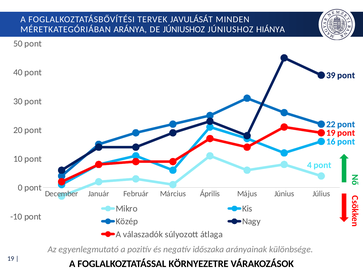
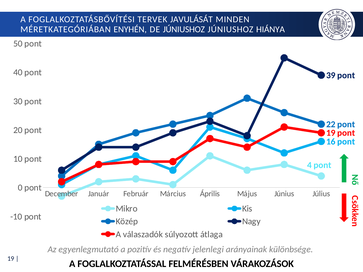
ARÁNYA: ARÁNYA -> ENYHÉN
időszaka: időszaka -> jelenlegi
KÖRNYEZETRE: KÖRNYEZETRE -> FELMÉRÉSBEN
